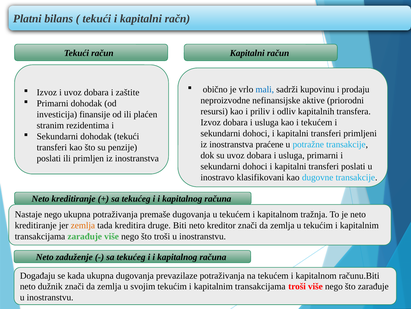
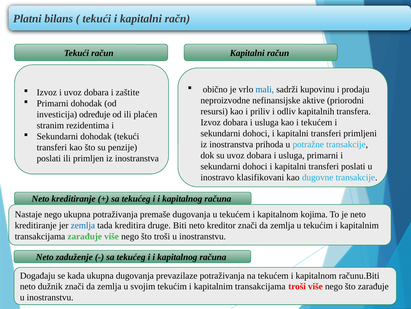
finansije: finansije -> određuje
praćene: praćene -> prihoda
tražnja: tražnja -> kojima
zemlja at (83, 225) colour: orange -> blue
